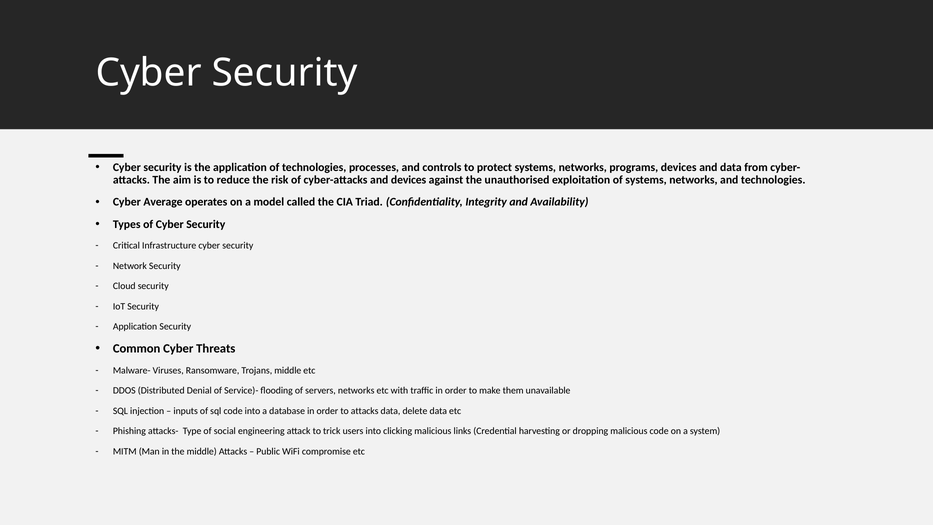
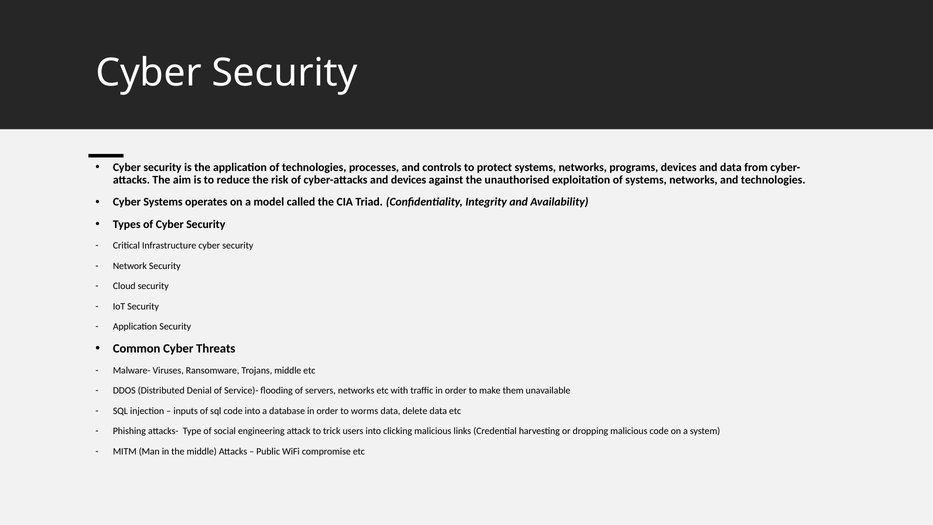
Cyber Average: Average -> Systems
to attacks: attacks -> worms
